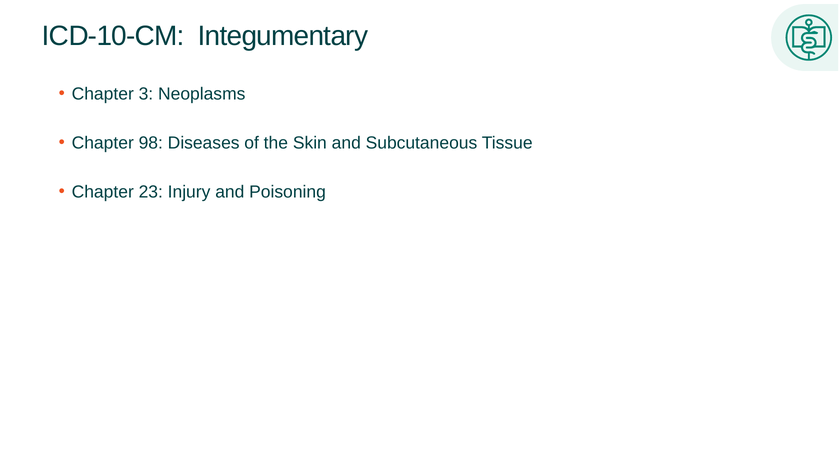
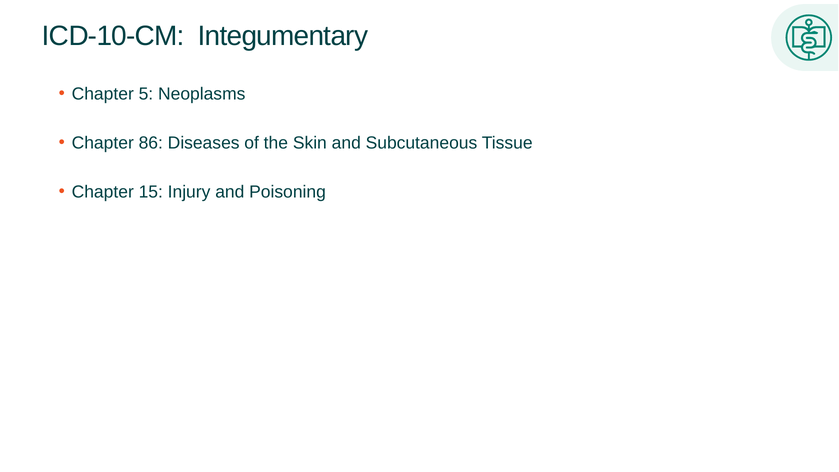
3: 3 -> 5
98: 98 -> 86
23: 23 -> 15
